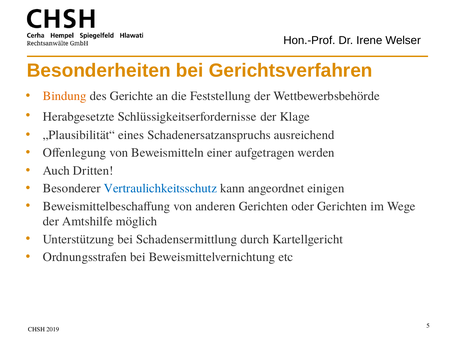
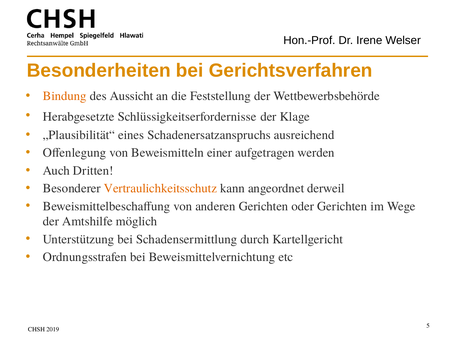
Gerichte: Gerichte -> Aussicht
Vertraulichkeitsschutz colour: blue -> orange
einigen: einigen -> derweil
